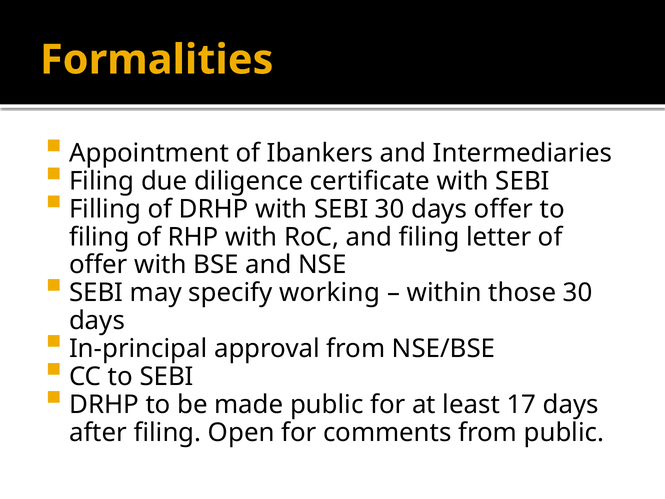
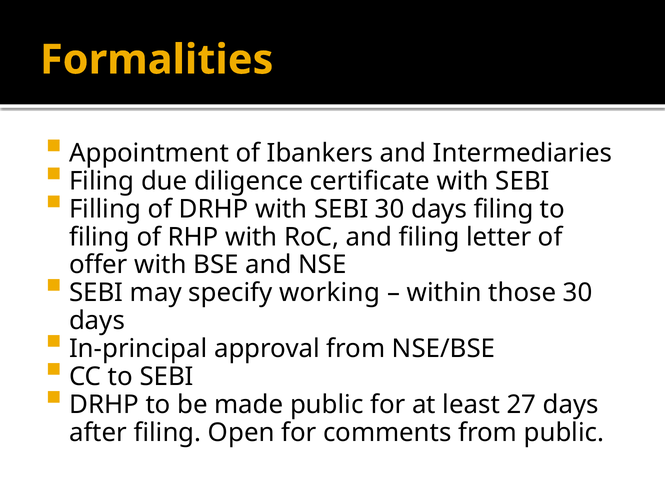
days offer: offer -> filing
17: 17 -> 27
